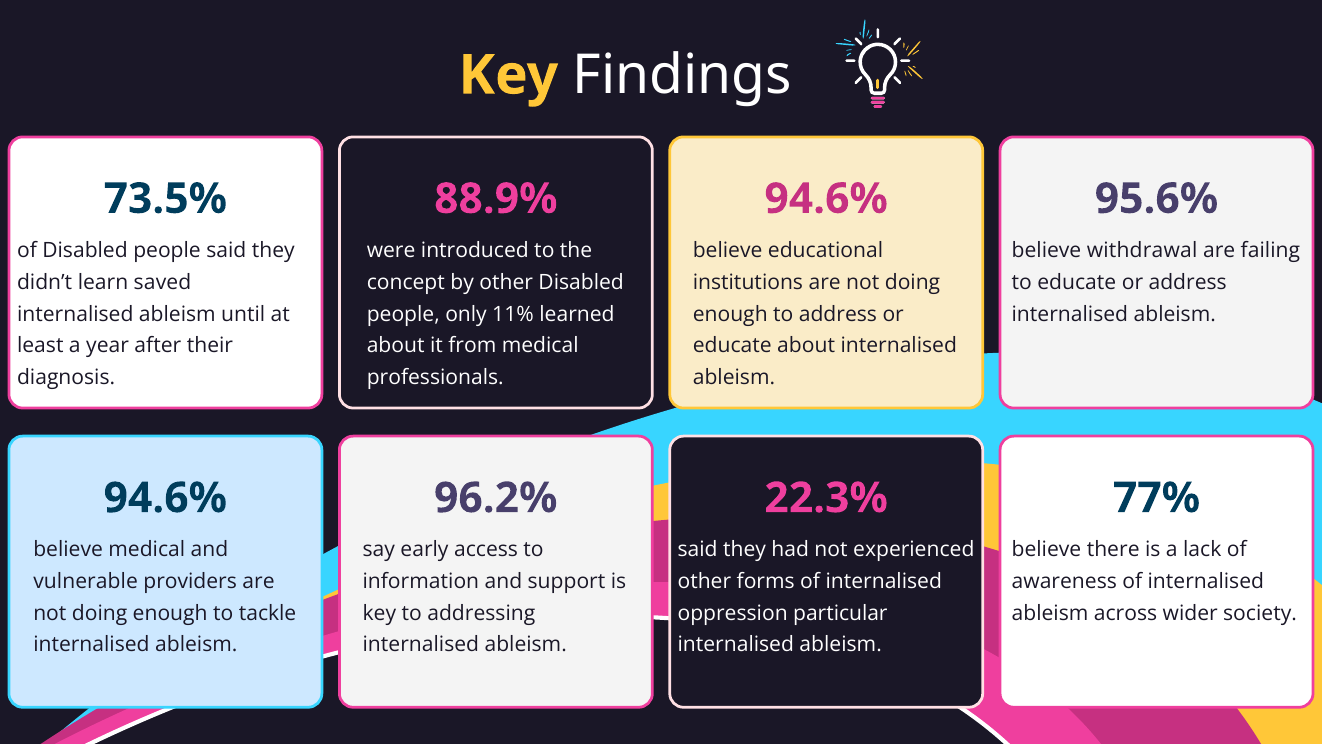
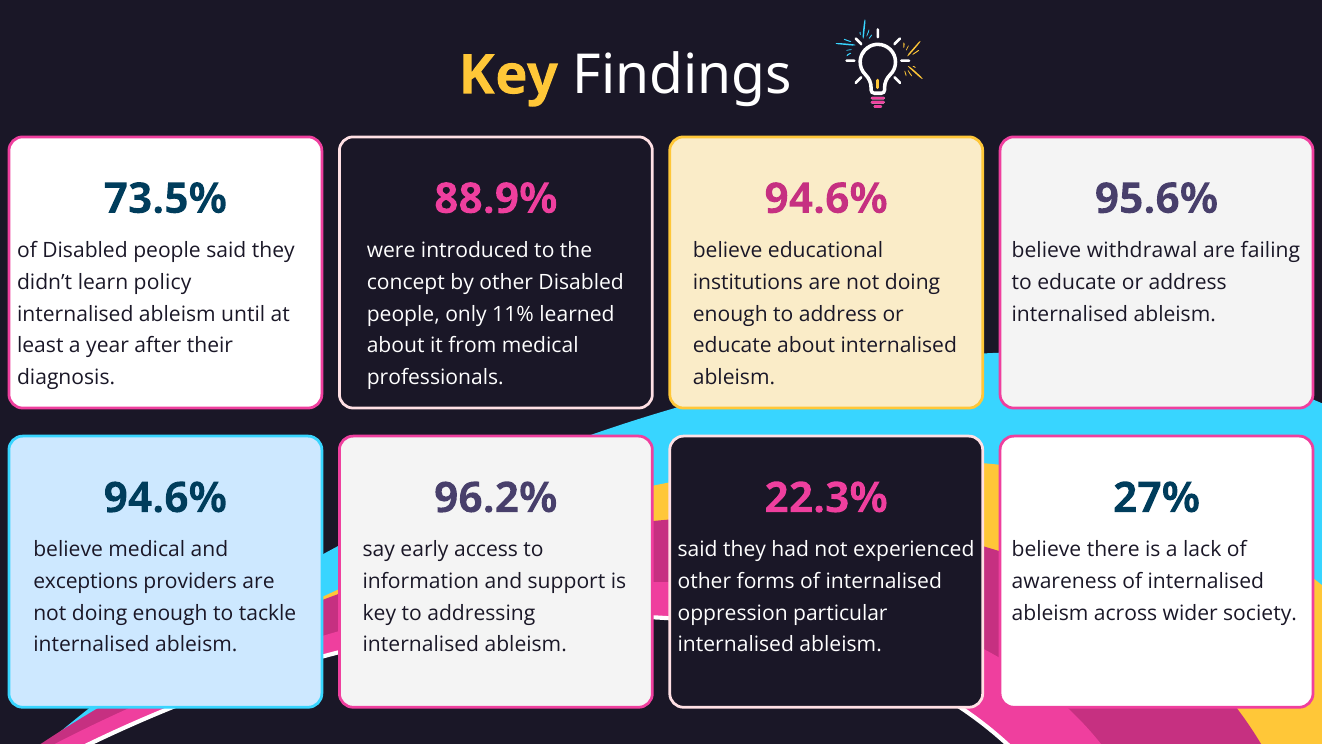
saved: saved -> policy
77%: 77% -> 27%
vulnerable: vulnerable -> exceptions
